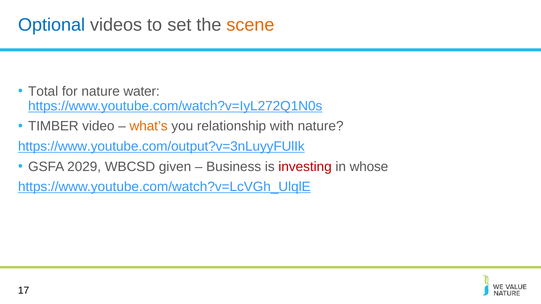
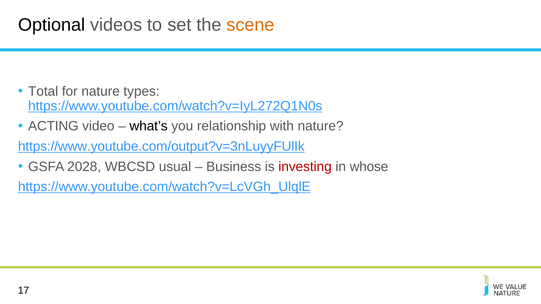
Optional colour: blue -> black
water: water -> types
TIMBER: TIMBER -> ACTING
what’s colour: orange -> black
2029: 2029 -> 2028
given: given -> usual
